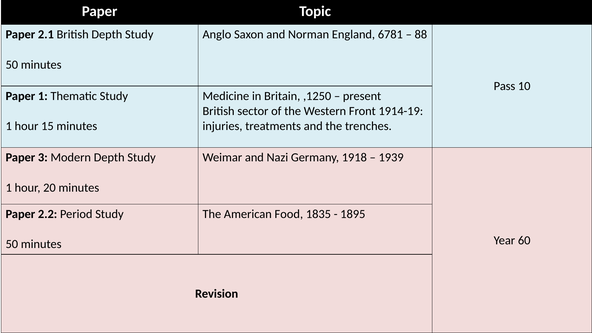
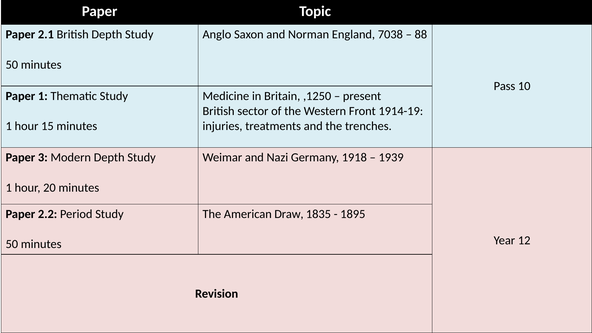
6781: 6781 -> 7038
Food: Food -> Draw
60: 60 -> 12
